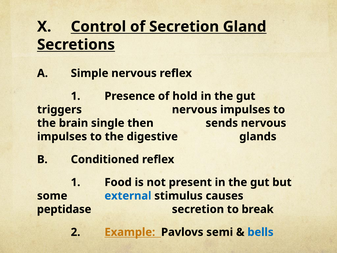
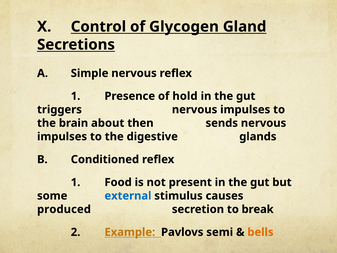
of Secretion: Secretion -> Glycogen
single: single -> about
peptidase: peptidase -> produced
bells colour: blue -> orange
